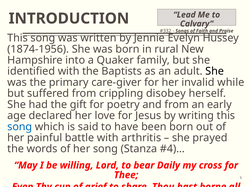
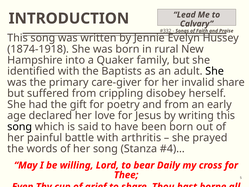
1874-1956: 1874-1956 -> 1874-1918
invalid while: while -> share
song at (20, 126) colour: blue -> black
